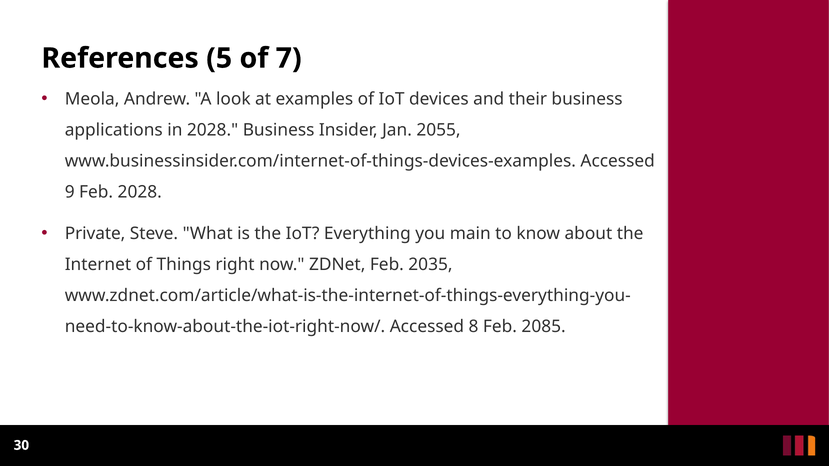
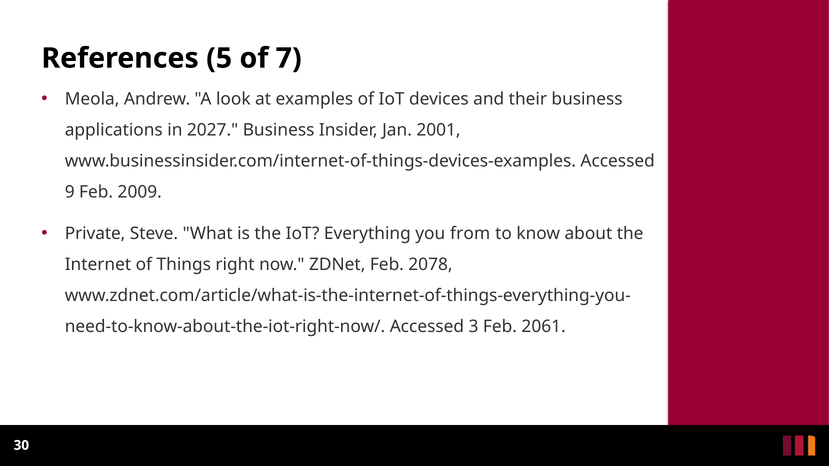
in 2028: 2028 -> 2027
2055: 2055 -> 2001
Feb 2028: 2028 -> 2009
main: main -> from
2035: 2035 -> 2078
8: 8 -> 3
2085: 2085 -> 2061
